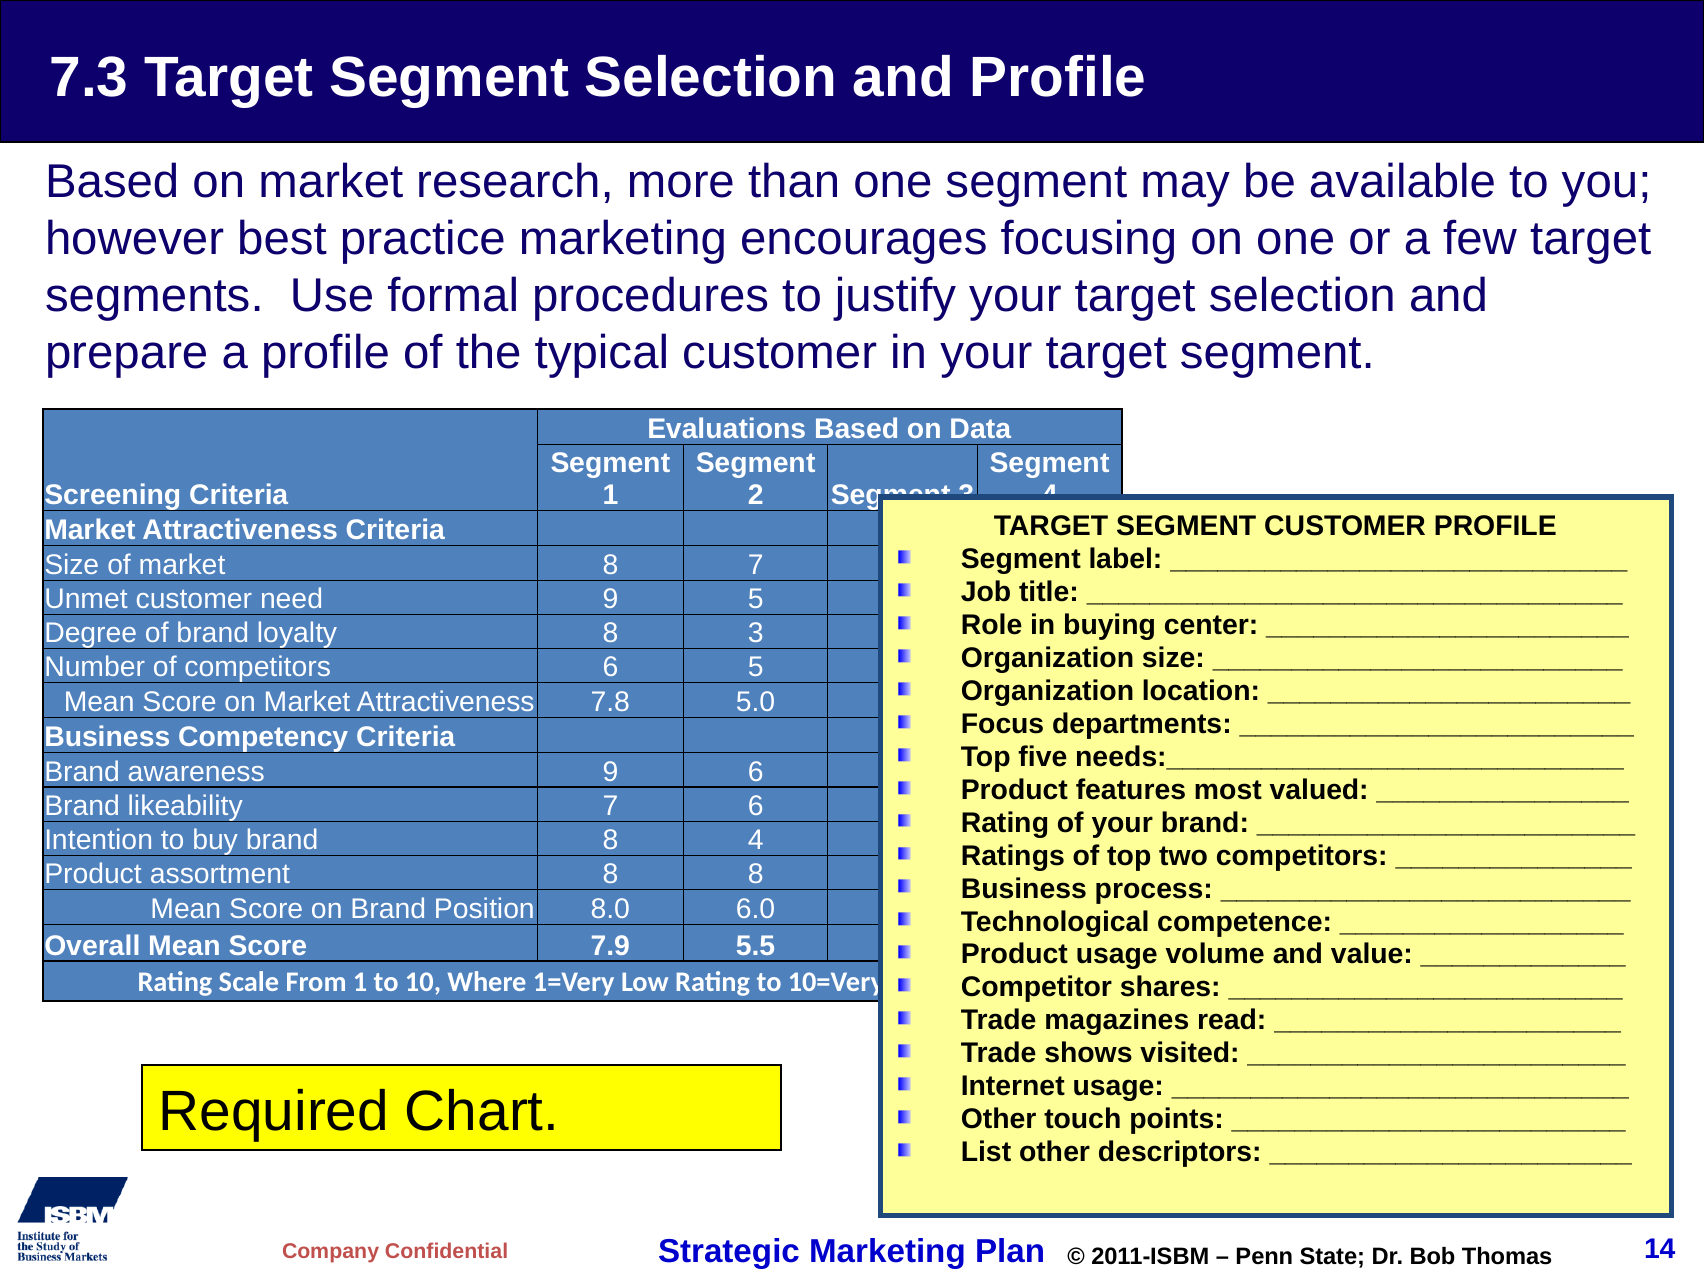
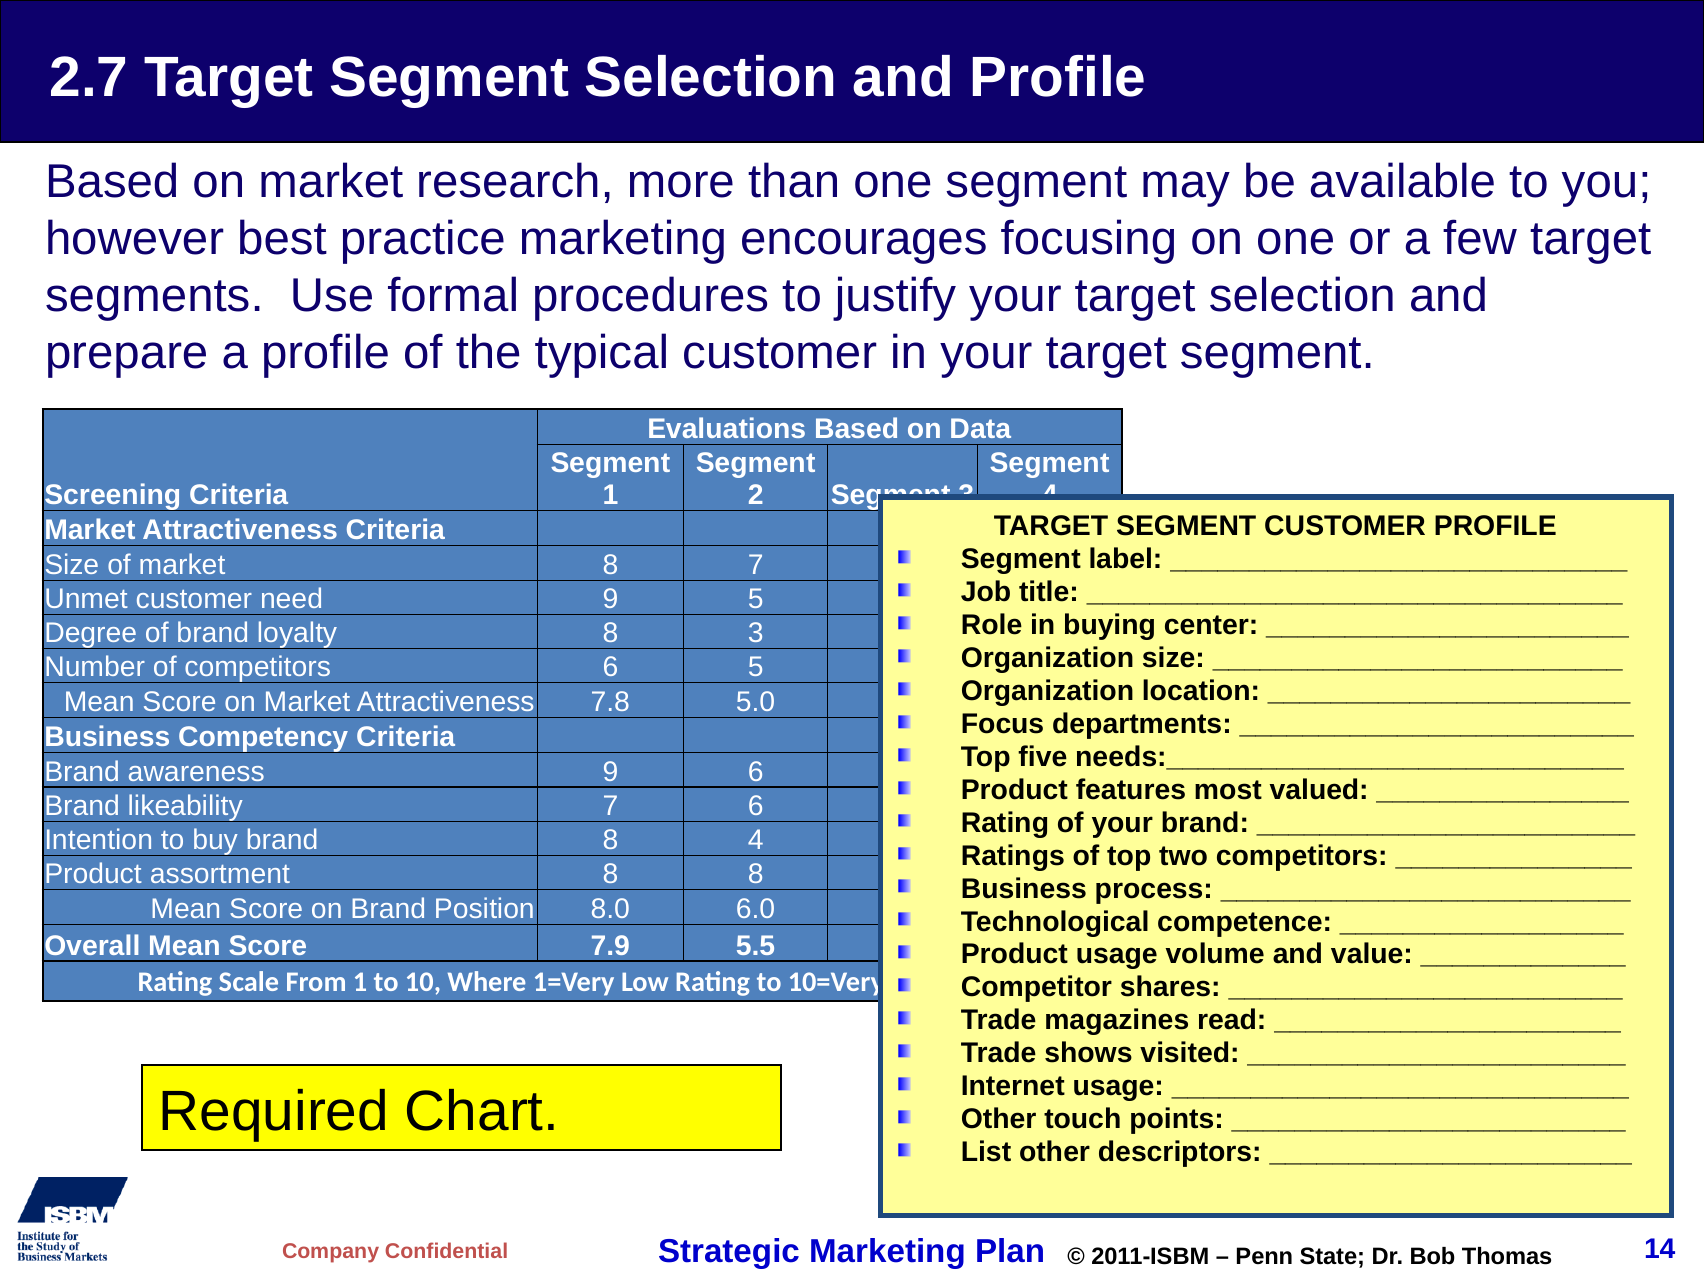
7.3: 7.3 -> 2.7
